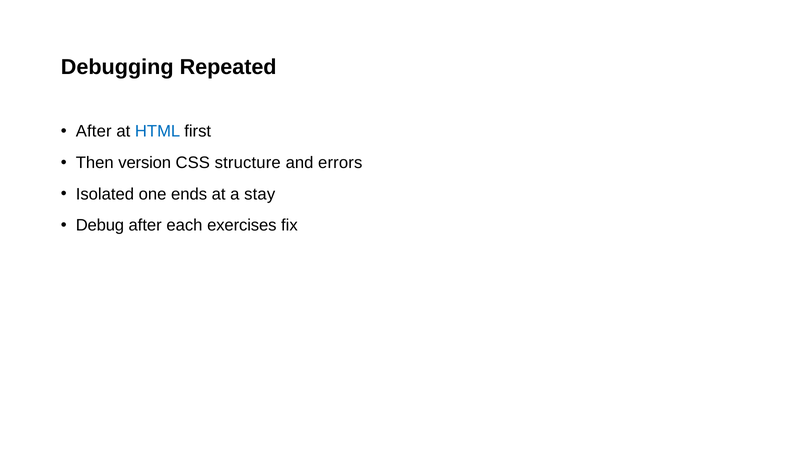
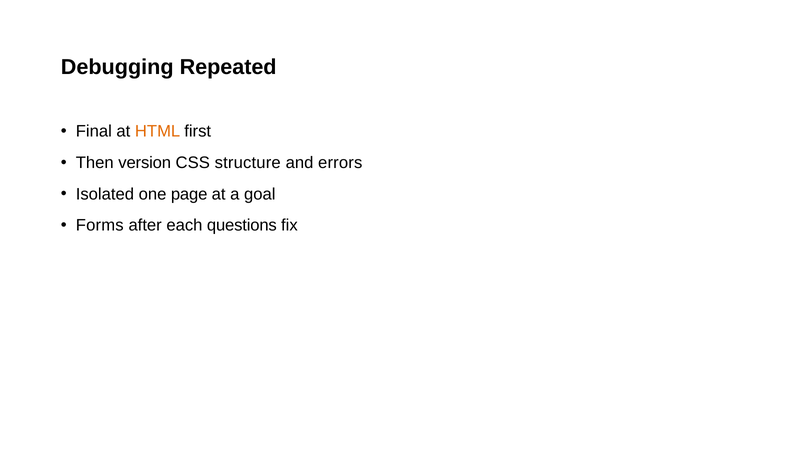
After at (94, 131): After -> Final
HTML colour: blue -> orange
ends: ends -> page
stay: stay -> goal
Debug: Debug -> Forms
exercises: exercises -> questions
